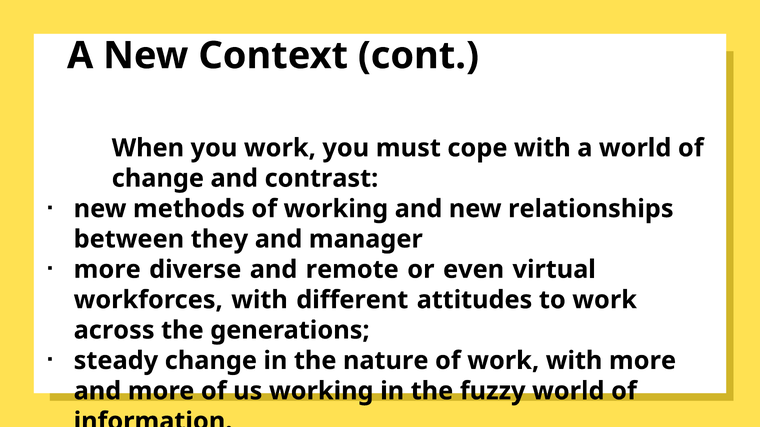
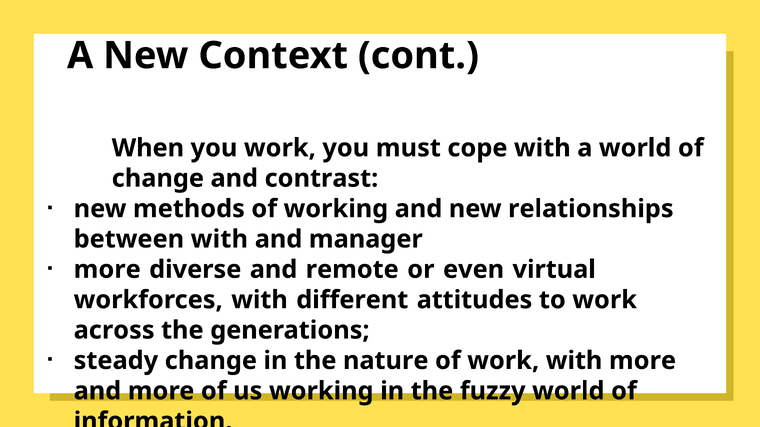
between they: they -> with
